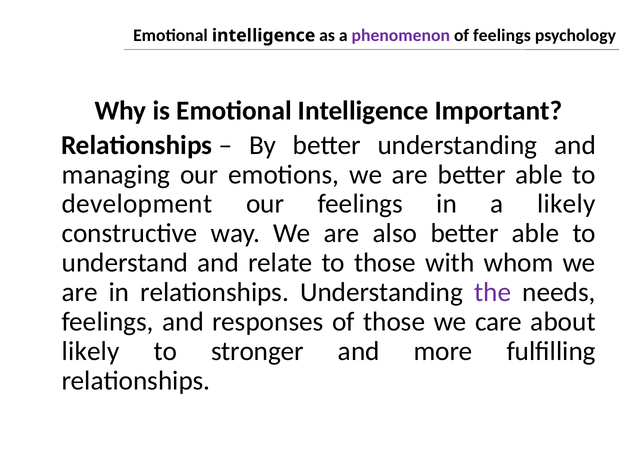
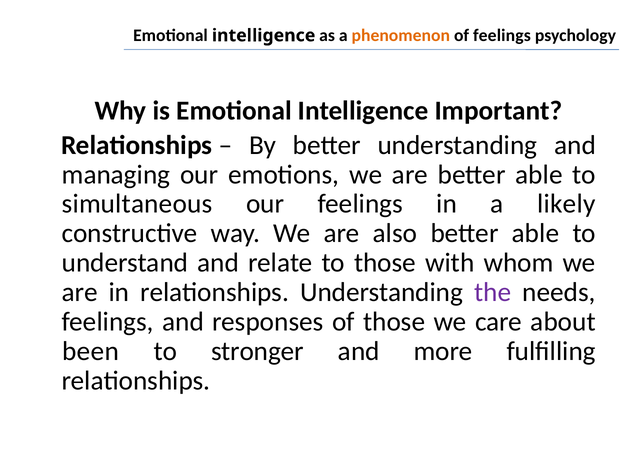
phenomenon colour: purple -> orange
development: development -> simultaneous
likely at (91, 352): likely -> been
